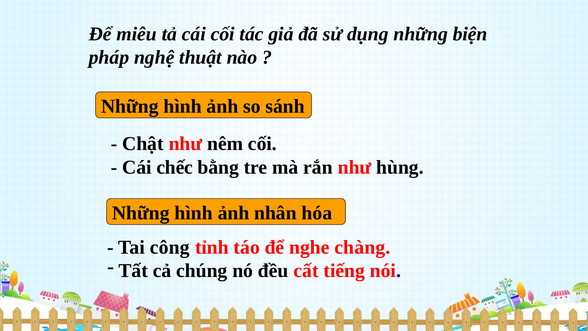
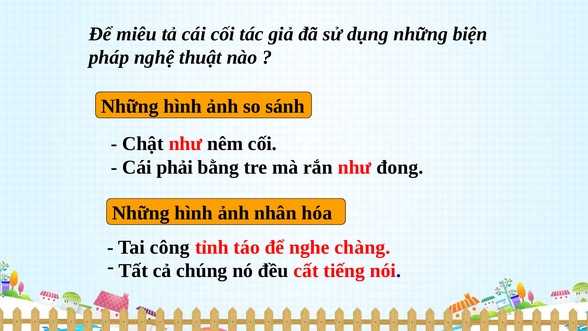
chếc: chếc -> phải
hùng: hùng -> đong
